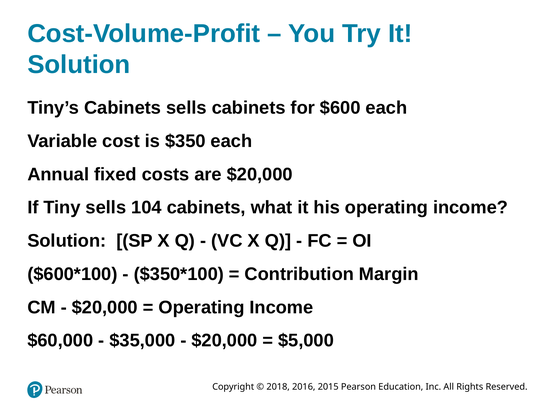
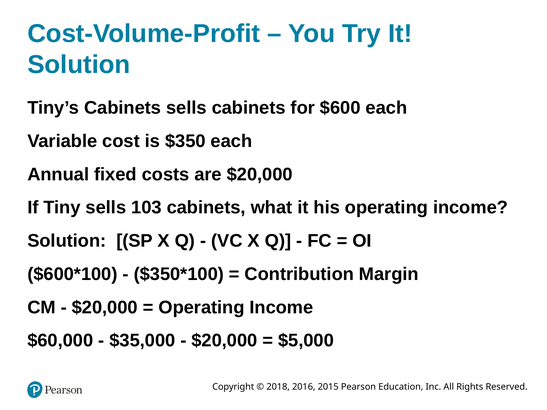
104: 104 -> 103
